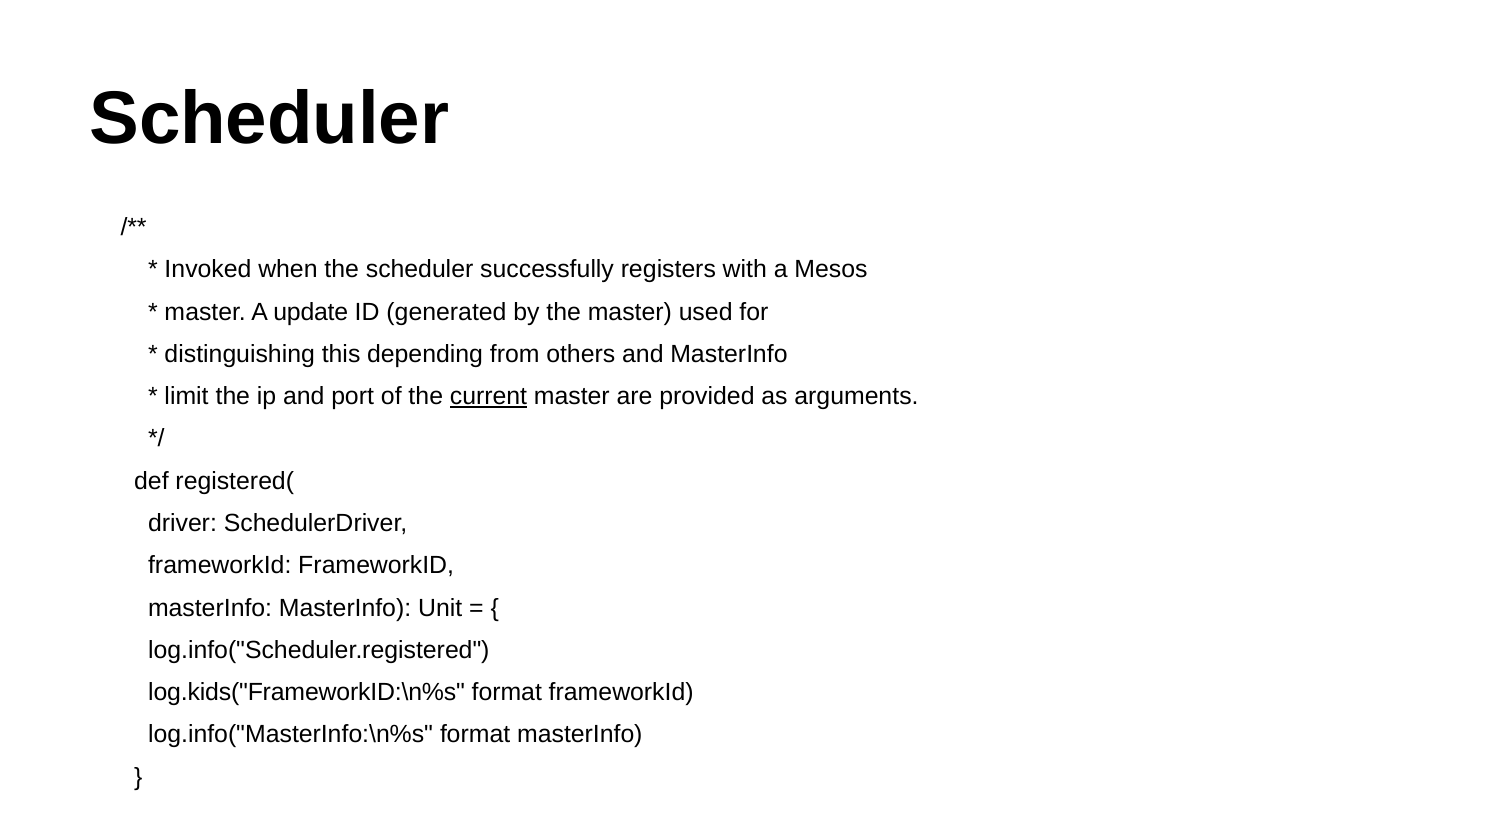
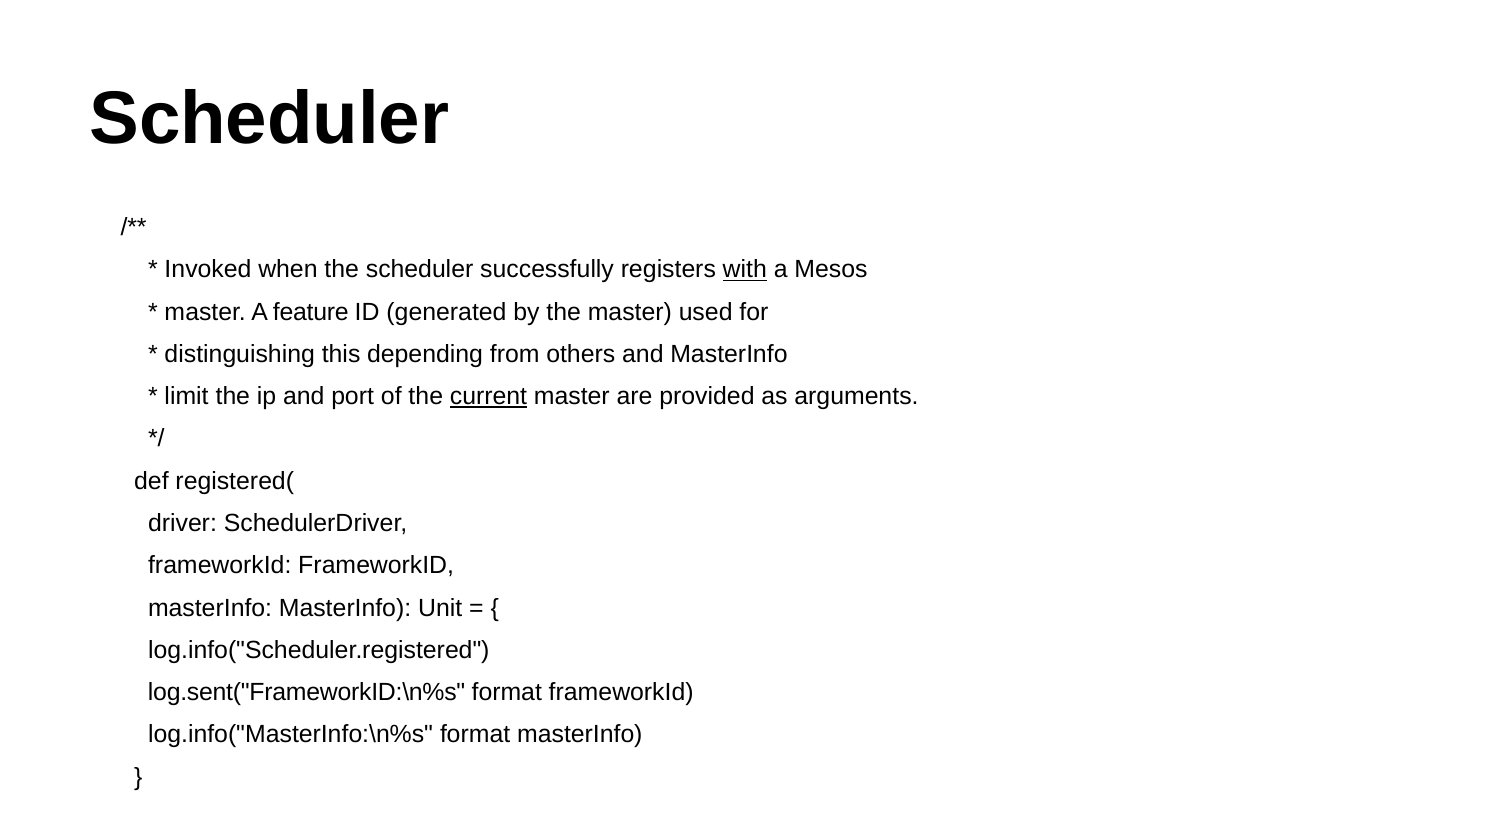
with underline: none -> present
update: update -> feature
log.kids("FrameworkID:\n%s: log.kids("FrameworkID:\n%s -> log.sent("FrameworkID:\n%s
